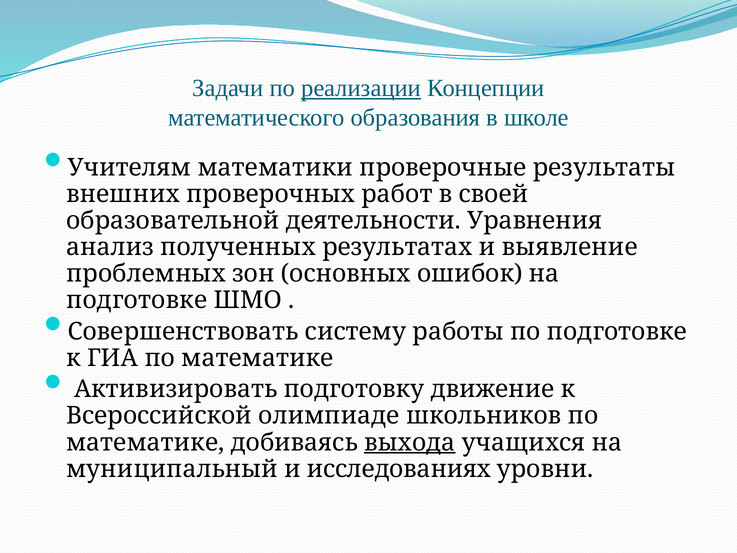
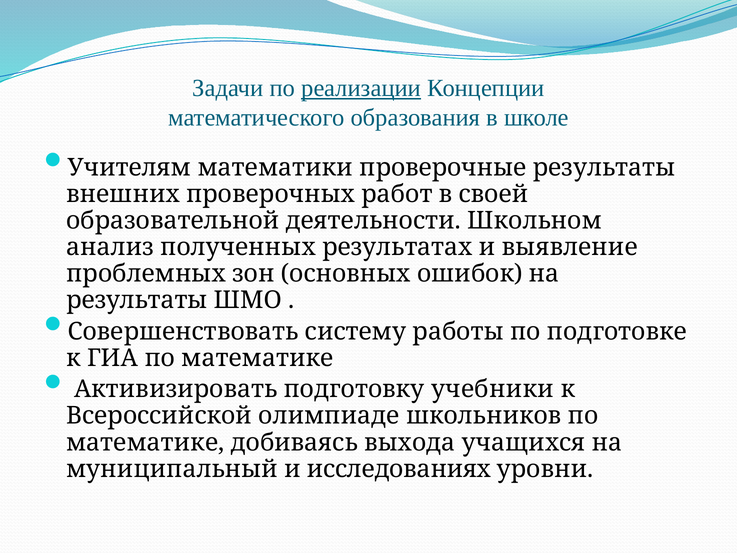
Уравнения: Уравнения -> Школьном
подготовке at (137, 300): подготовке -> результаты
движение: движение -> учебники
выхода underline: present -> none
